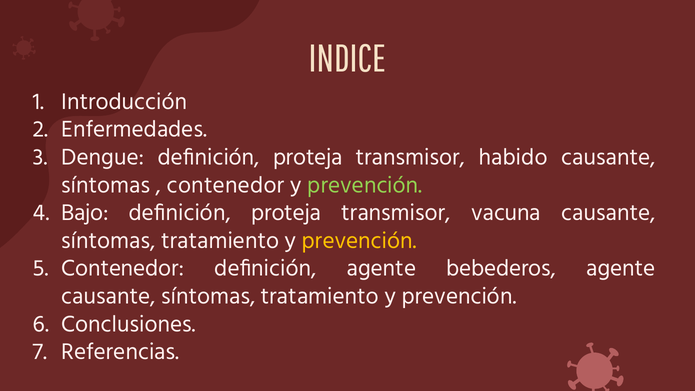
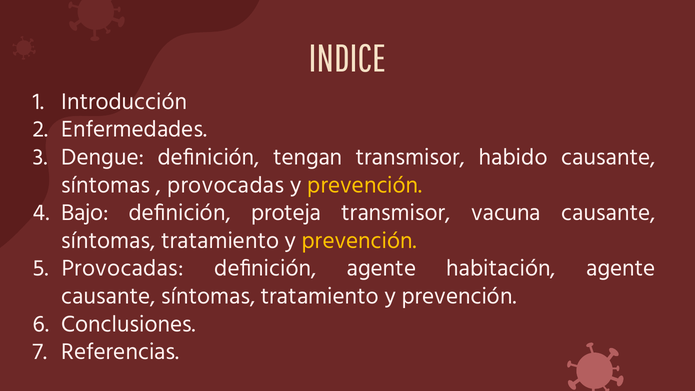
Dengue definición proteja: proteja -> tengan
contenedor at (226, 185): contenedor -> provocadas
prevención at (365, 185) colour: light green -> yellow
Contenedor at (123, 268): Contenedor -> Provocadas
bebederos: bebederos -> habitación
